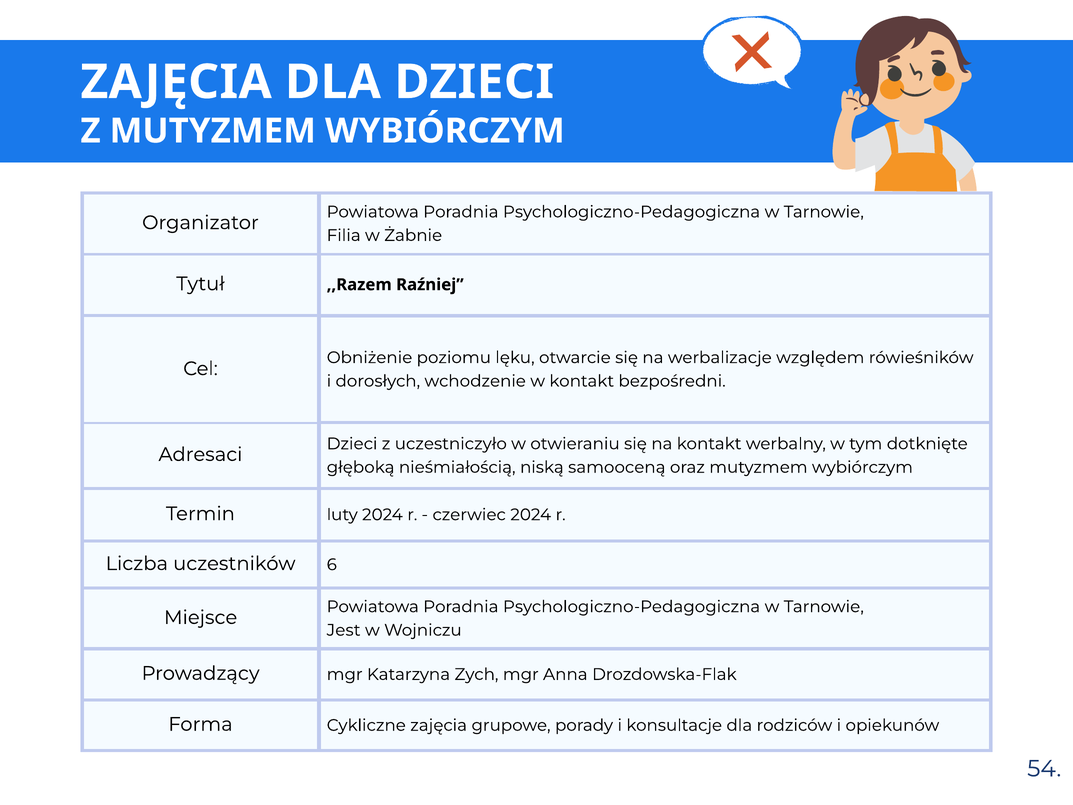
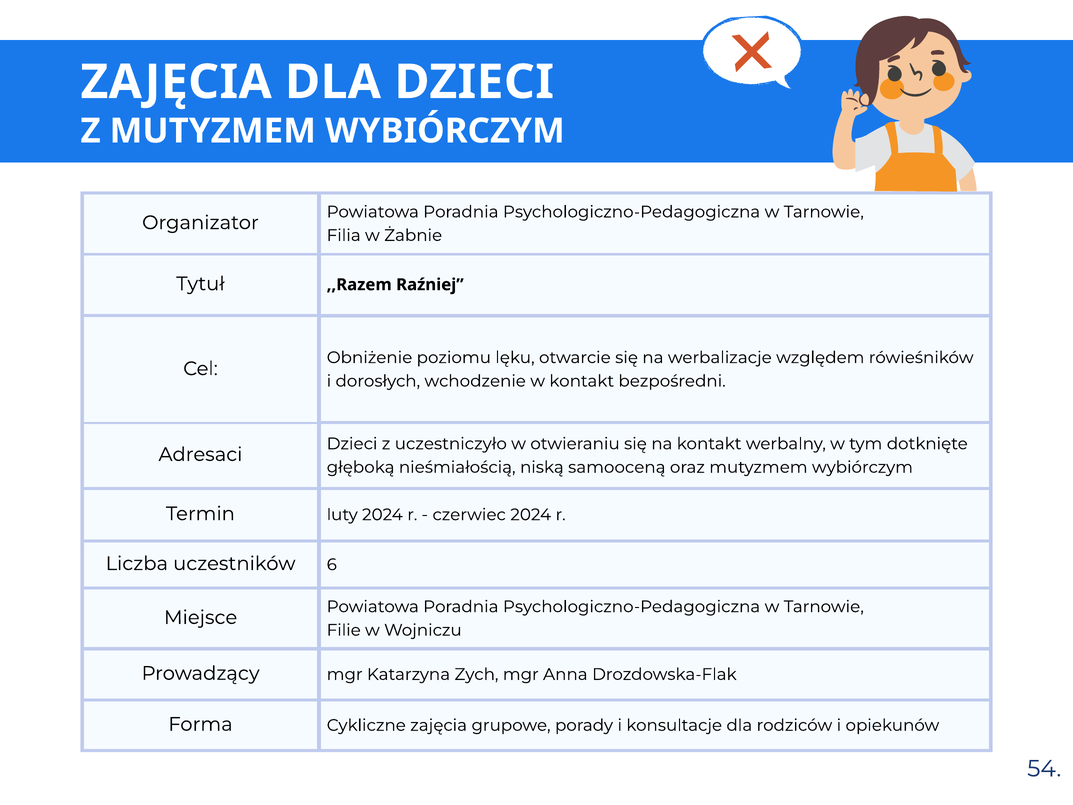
Jest: Jest -> Filie
